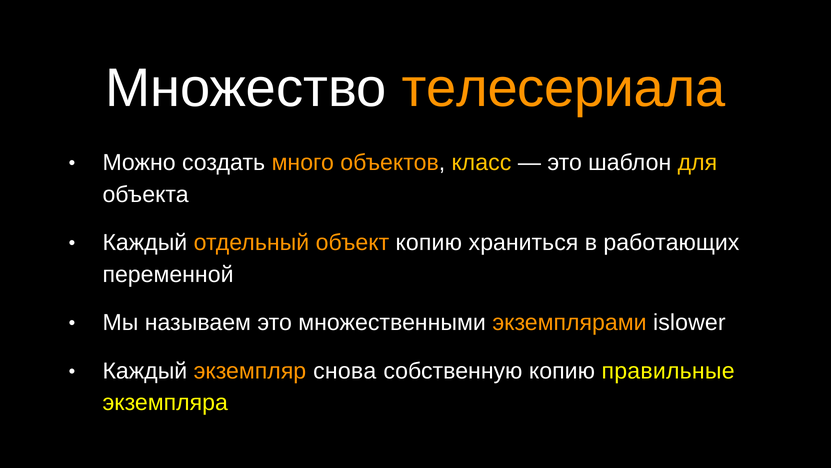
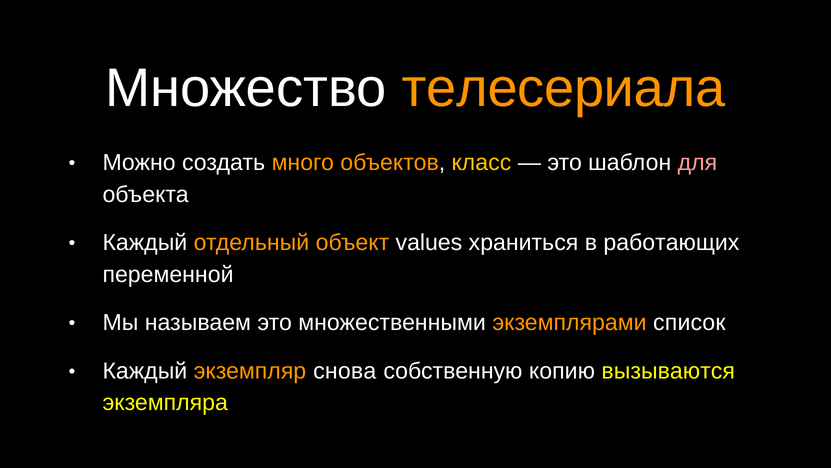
для colour: yellow -> pink
объект копию: копию -> values
islower: islower -> список
правильные: правильные -> вызываются
